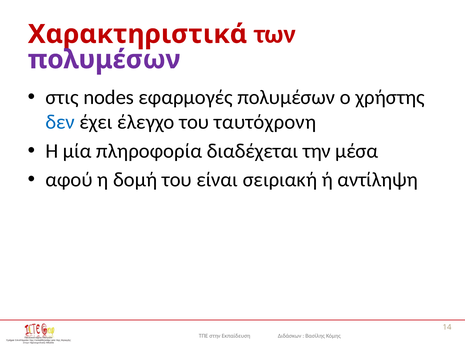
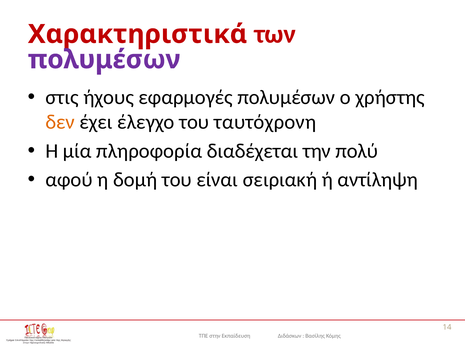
nodes: nodes -> ήχους
δεν colour: blue -> orange
μέσα: μέσα -> πολύ
